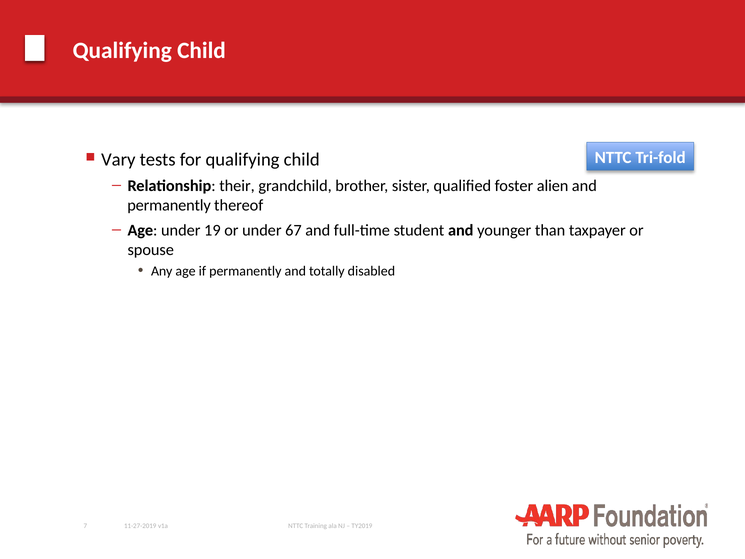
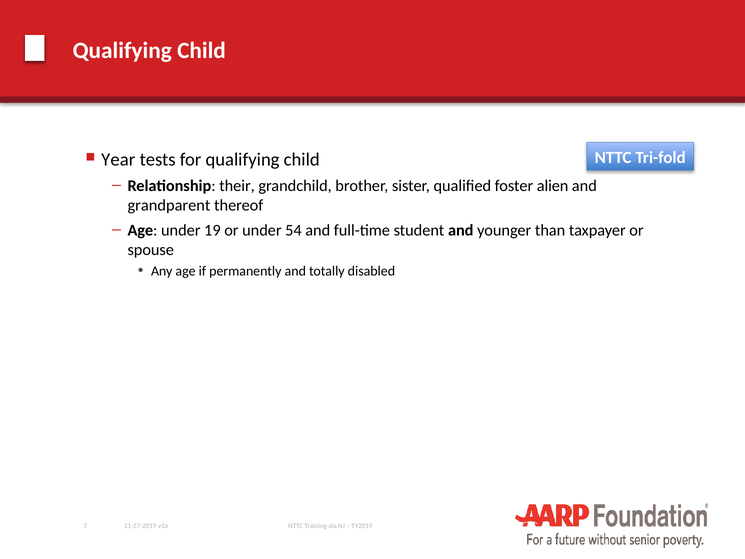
Vary: Vary -> Year
permanently at (169, 205): permanently -> grandparent
67: 67 -> 54
